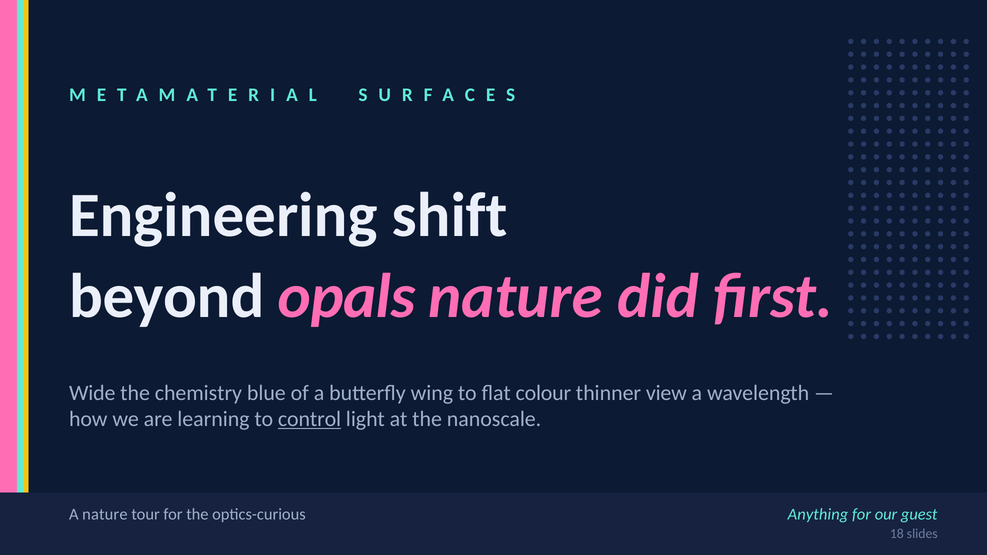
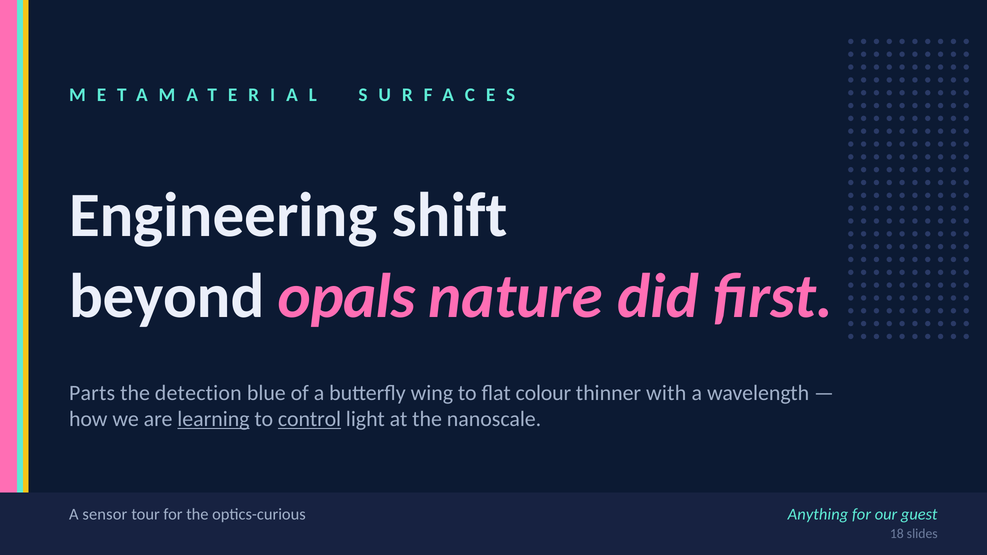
Wide: Wide -> Parts
chemistry: chemistry -> detection
view: view -> with
learning underline: none -> present
A nature: nature -> sensor
